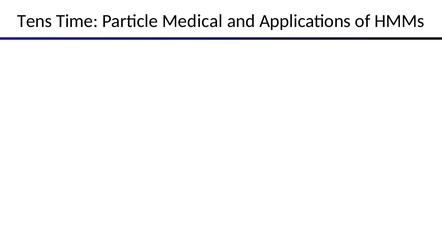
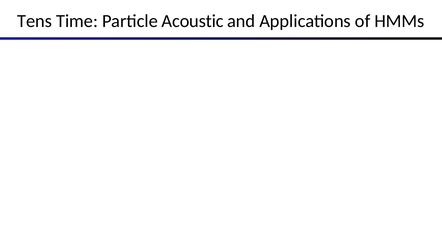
Medical: Medical -> Acoustic
